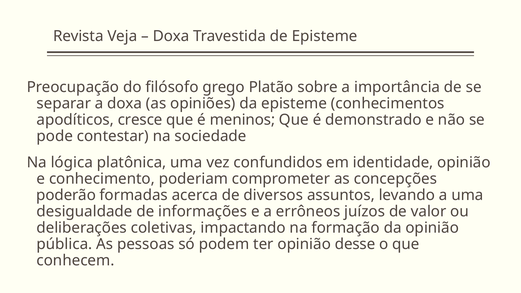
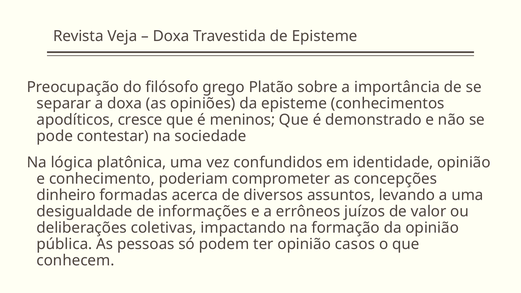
poderão: poderão -> dinheiro
desse: desse -> casos
